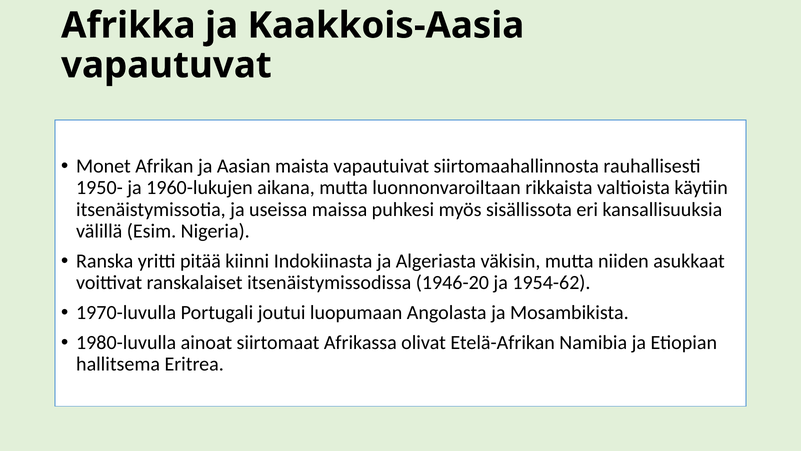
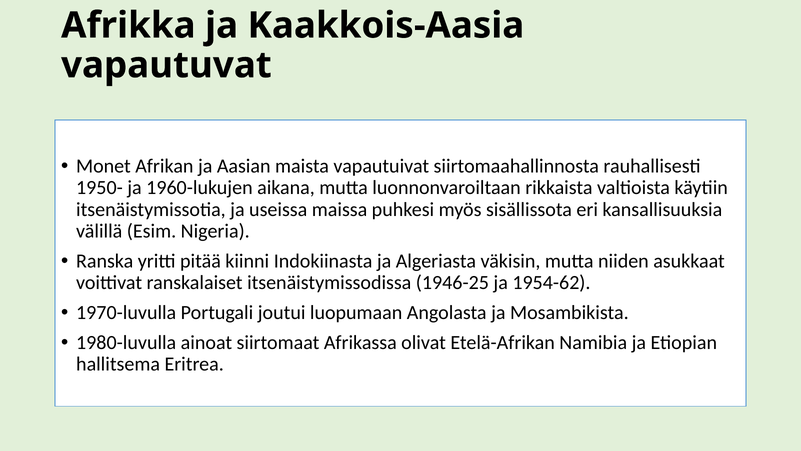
1946-20: 1946-20 -> 1946-25
